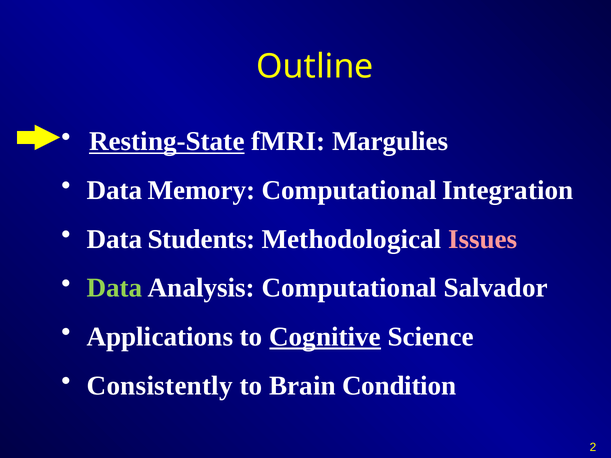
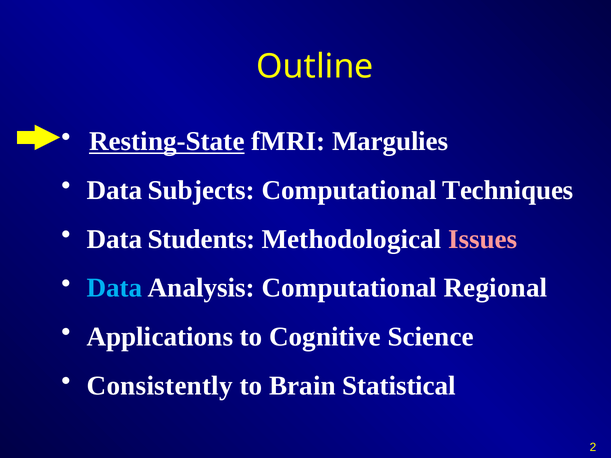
Memory: Memory -> Subjects
Integration: Integration -> Techniques
Data at (115, 288) colour: light green -> light blue
Salvador: Salvador -> Regional
Cognitive underline: present -> none
Condition: Condition -> Statistical
